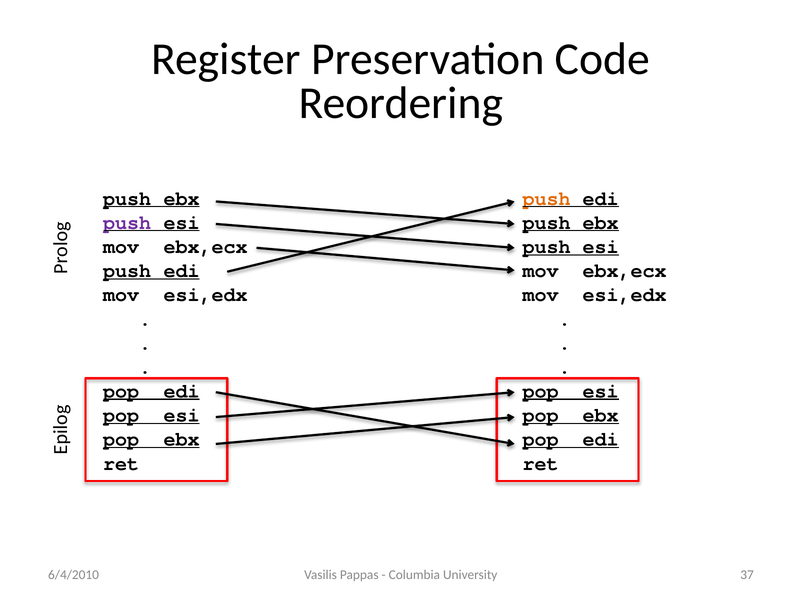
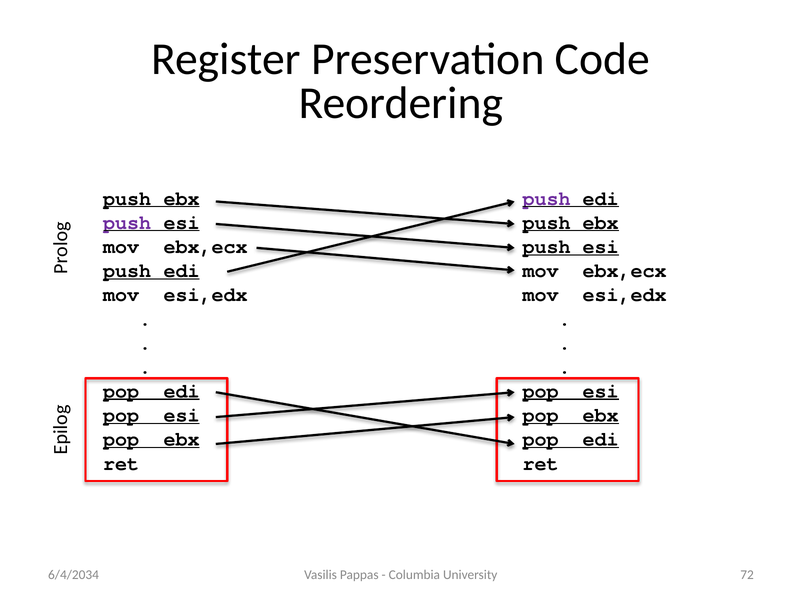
push at (547, 198) colour: orange -> purple
37: 37 -> 72
6/4/2010: 6/4/2010 -> 6/4/2034
